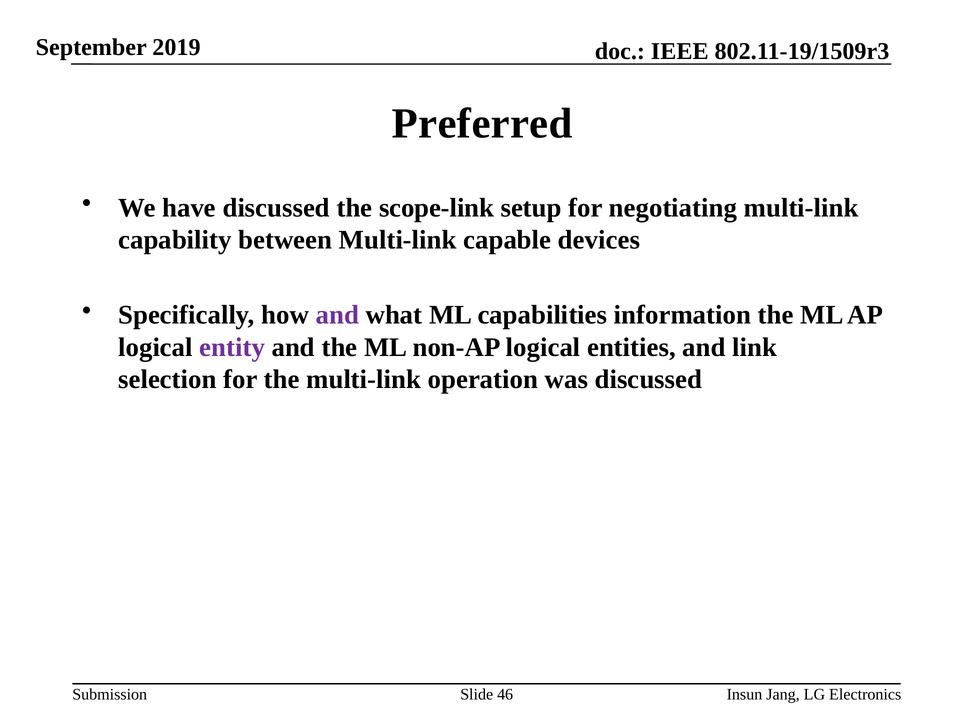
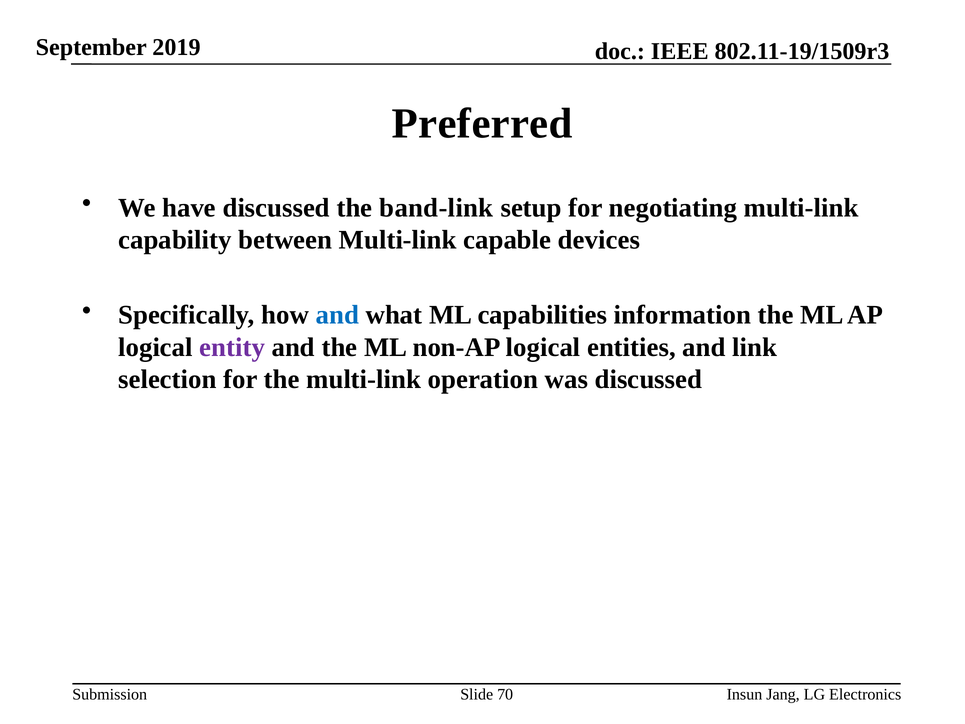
scope-link: scope-link -> band-link
and at (337, 315) colour: purple -> blue
46: 46 -> 70
